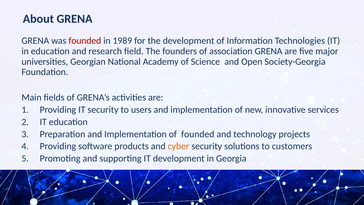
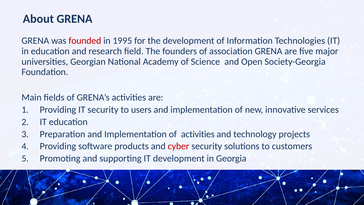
1989: 1989 -> 1995
of founded: founded -> activities
cyber colour: orange -> red
